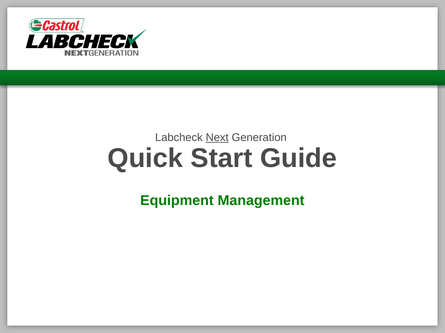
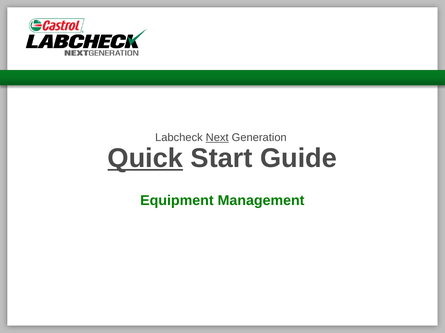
Quick underline: none -> present
